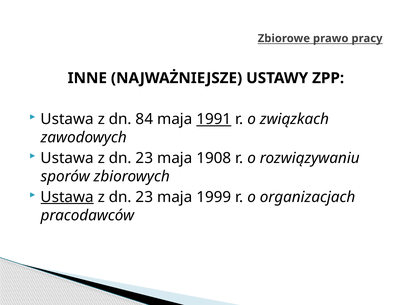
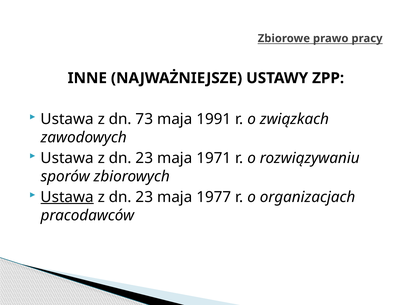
84: 84 -> 73
1991 underline: present -> none
1908: 1908 -> 1971
1999: 1999 -> 1977
